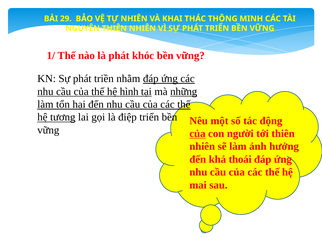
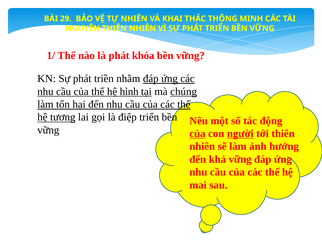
khóc: khóc -> khóa
những: những -> chúng
người underline: none -> present
khả thoái: thoái -> vững
